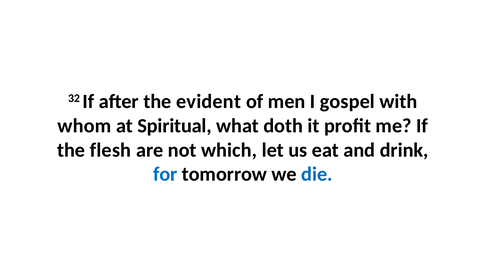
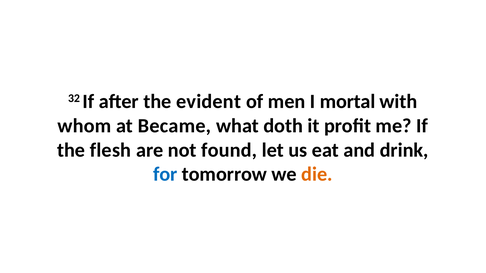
gospel: gospel -> mortal
Spiritual: Spiritual -> Became
which: which -> found
die colour: blue -> orange
